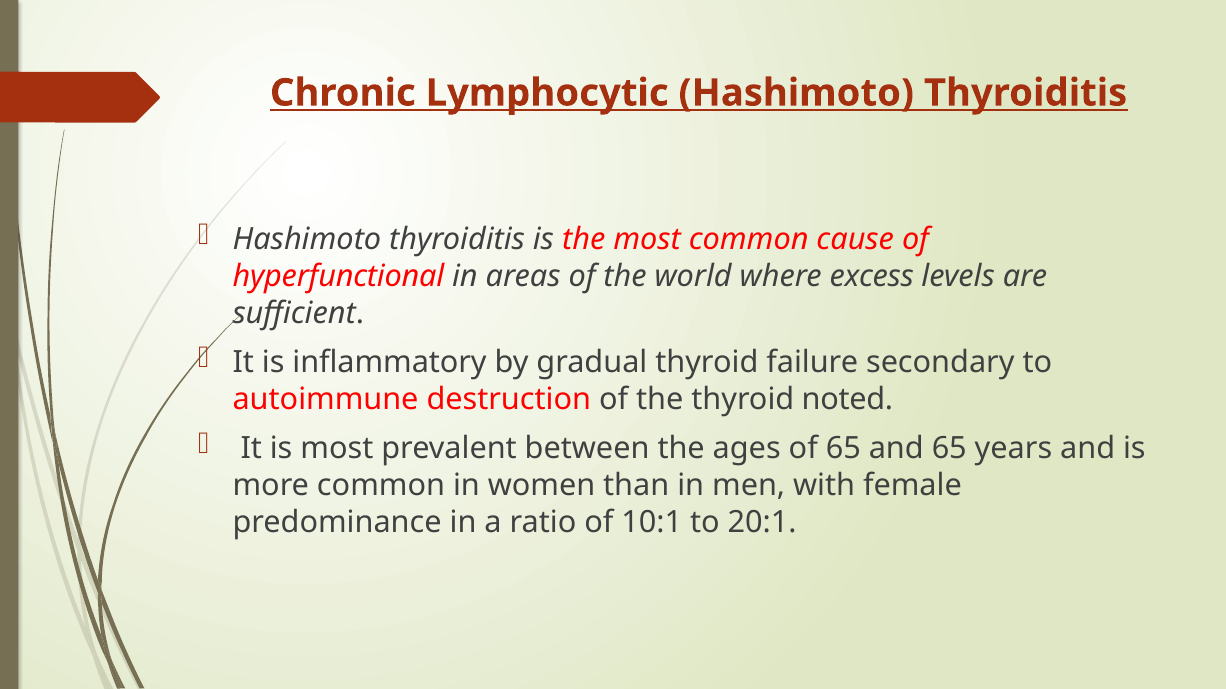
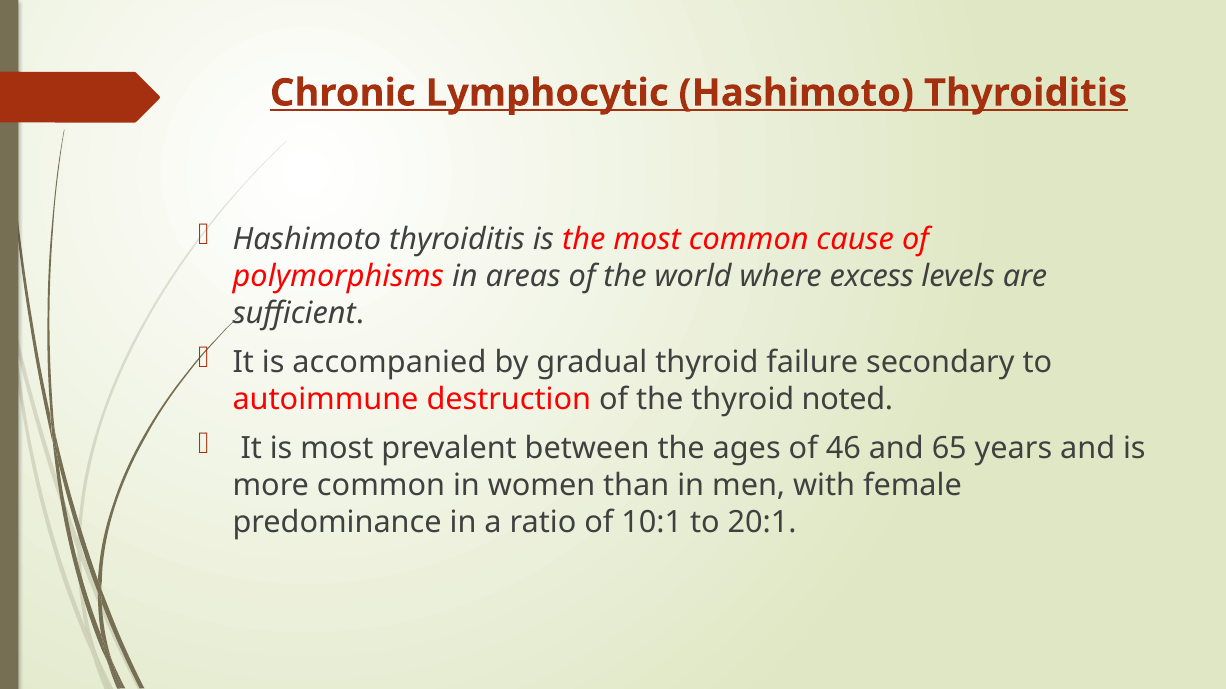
hyperfunctional: hyperfunctional -> polymorphisms
inflammatory: inflammatory -> accompanied
of 65: 65 -> 46
